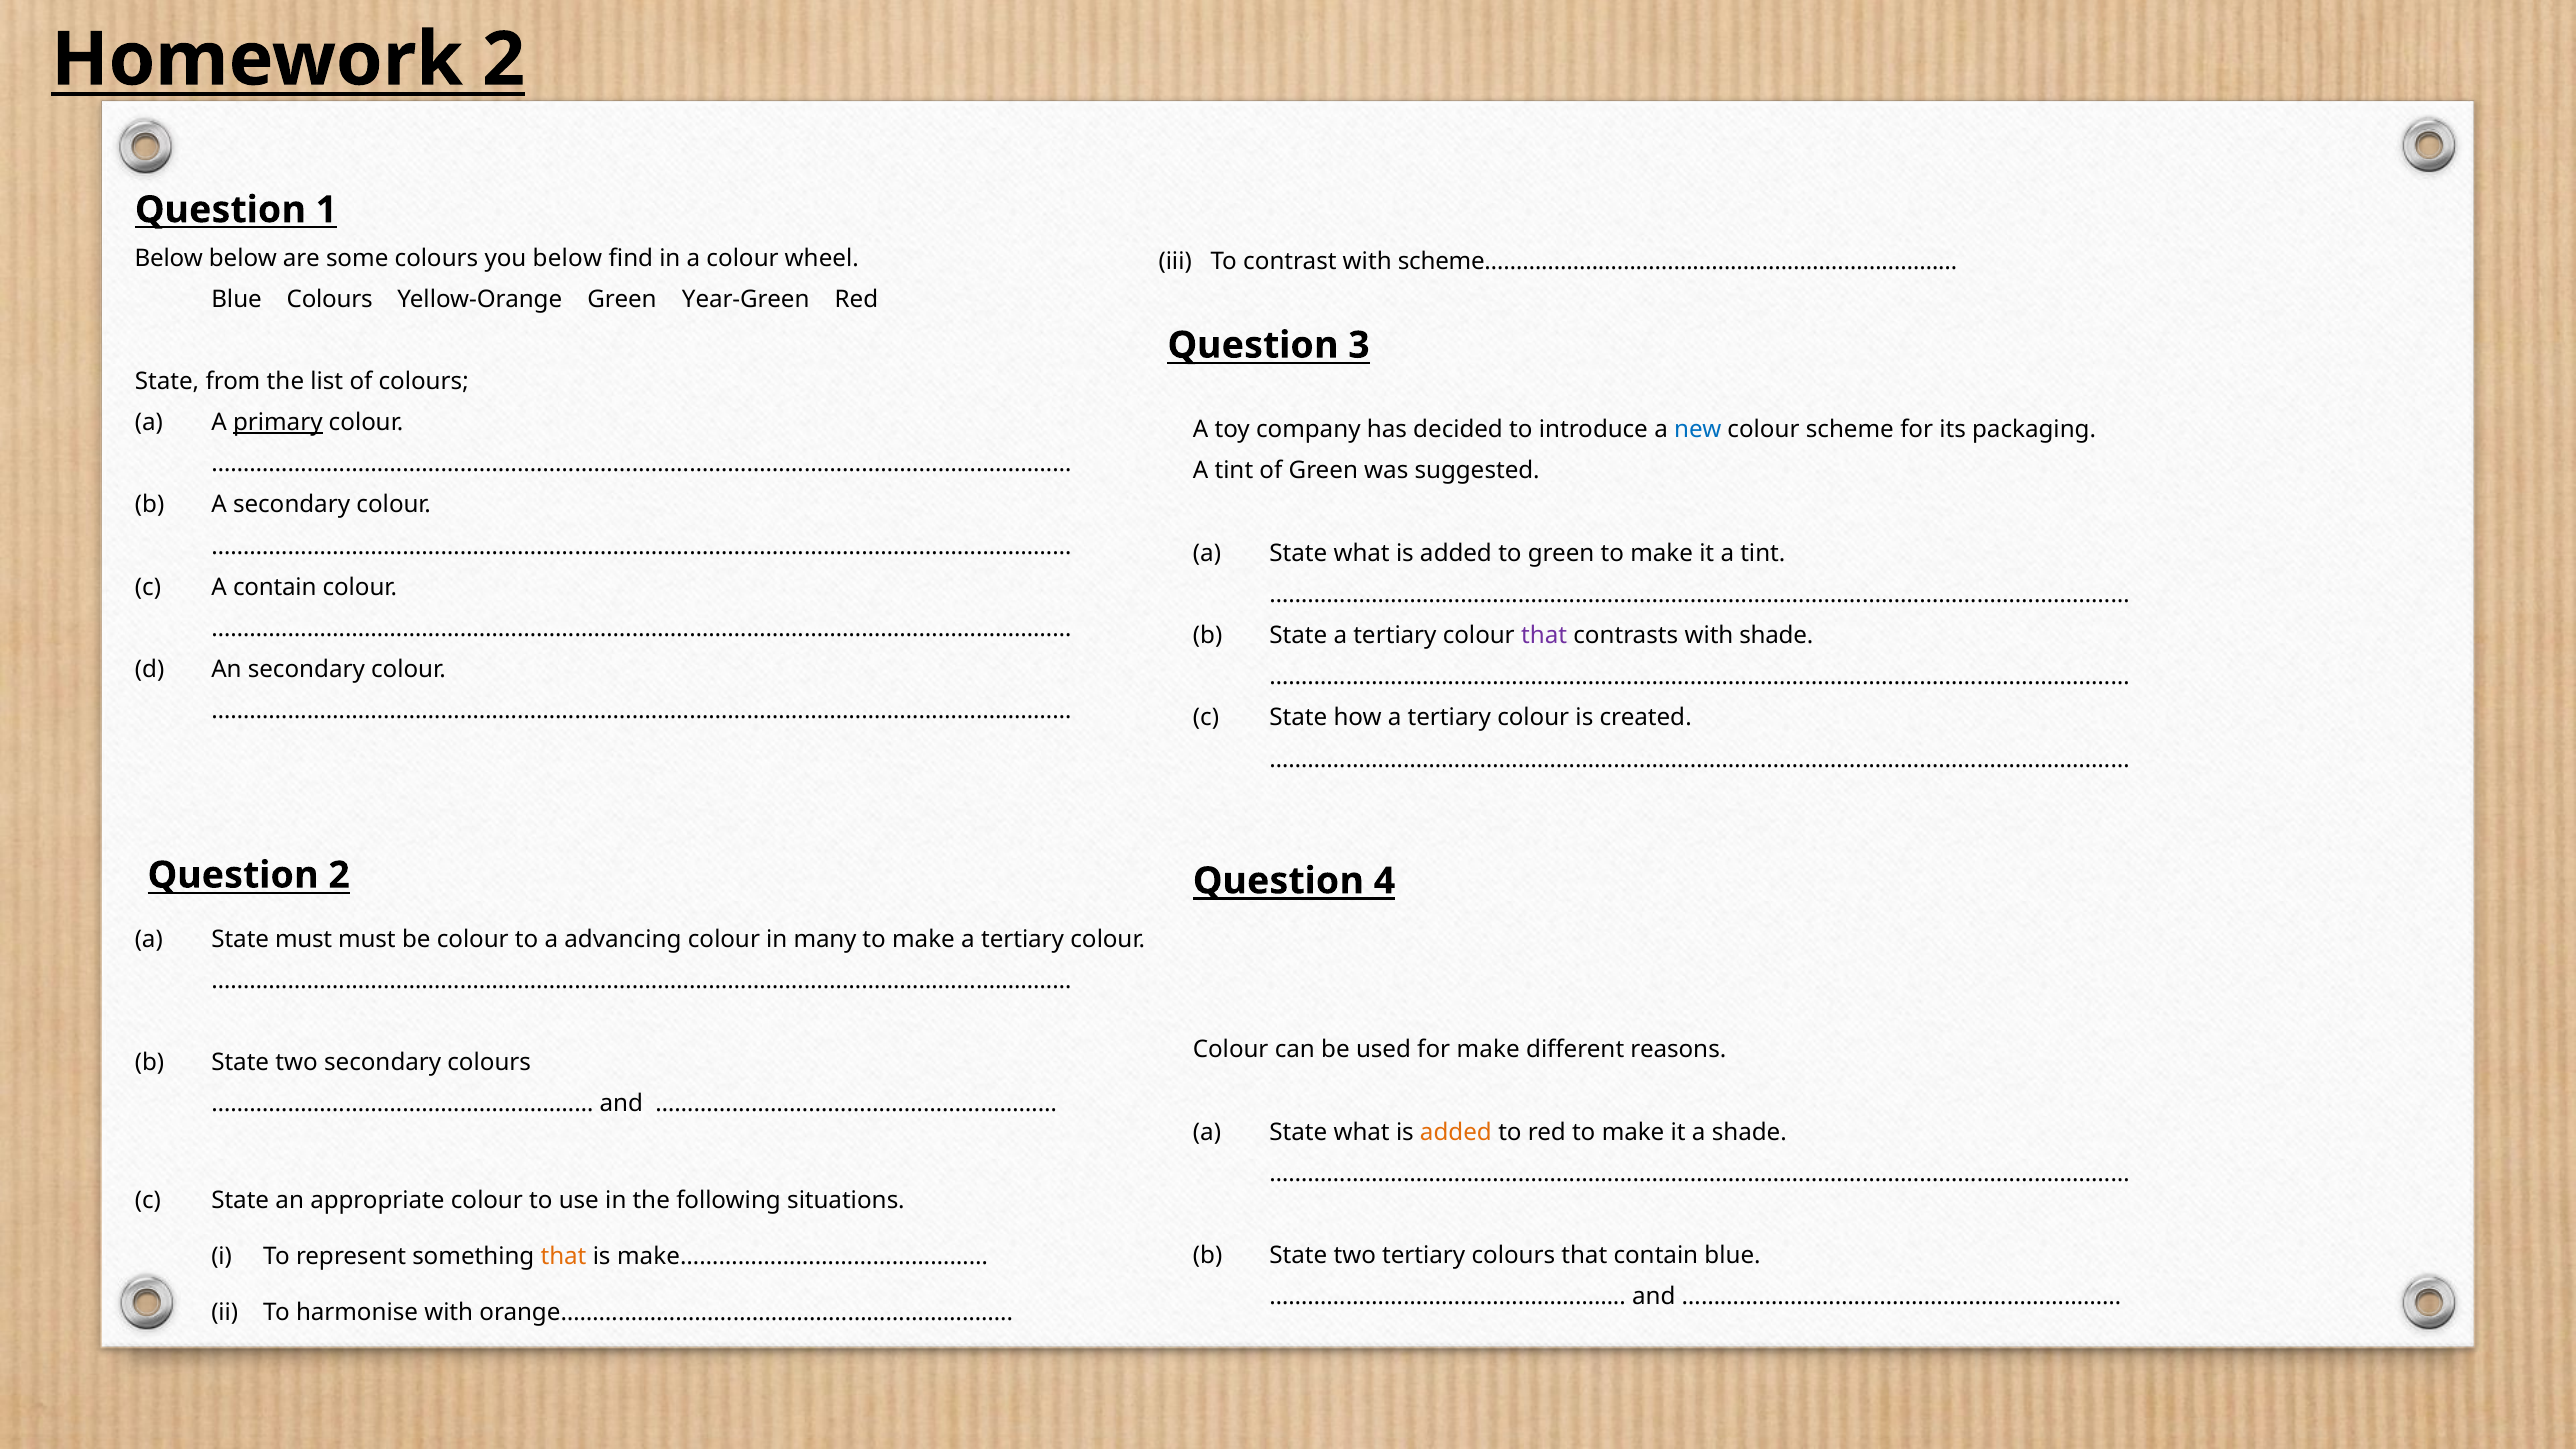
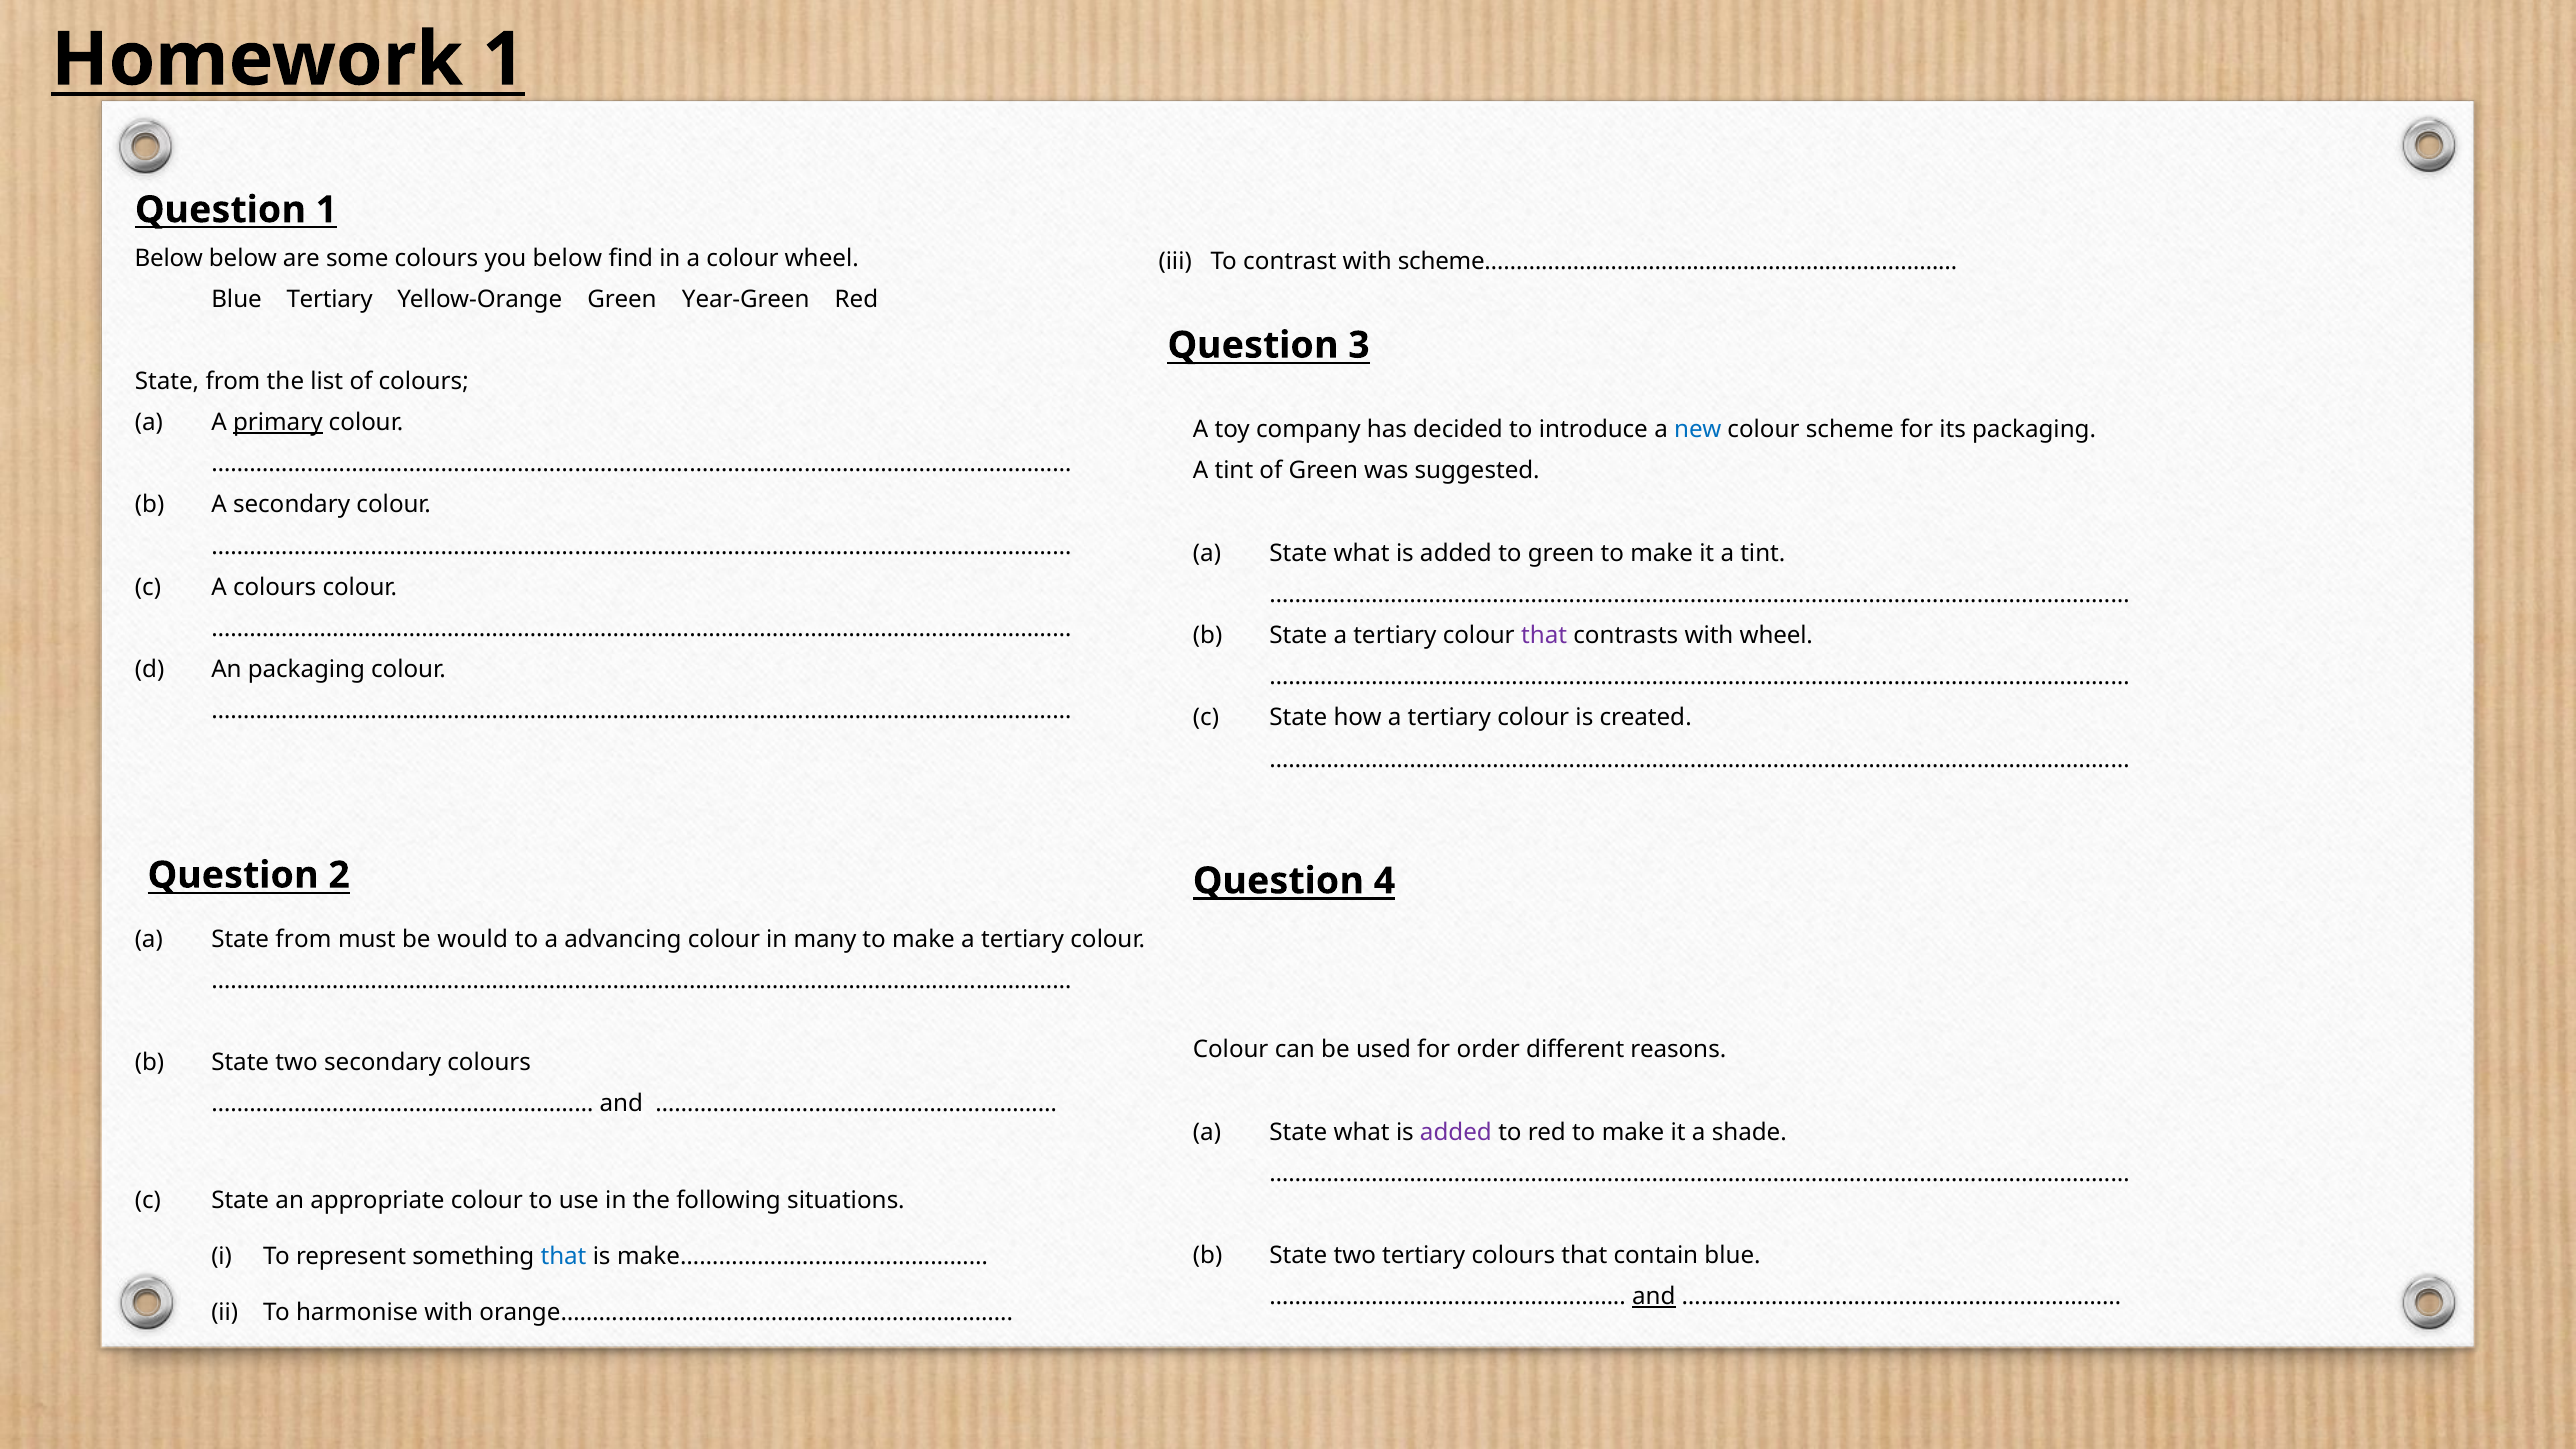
Homework 2: 2 -> 1
Blue Colours: Colours -> Tertiary
A contain: contain -> colours
with shade: shade -> wheel
An secondary: secondary -> packaging
a State must: must -> from
be colour: colour -> would
for make: make -> order
added at (1456, 1132) colour: orange -> purple
that at (564, 1256) colour: orange -> blue
and at (1654, 1297) underline: none -> present
